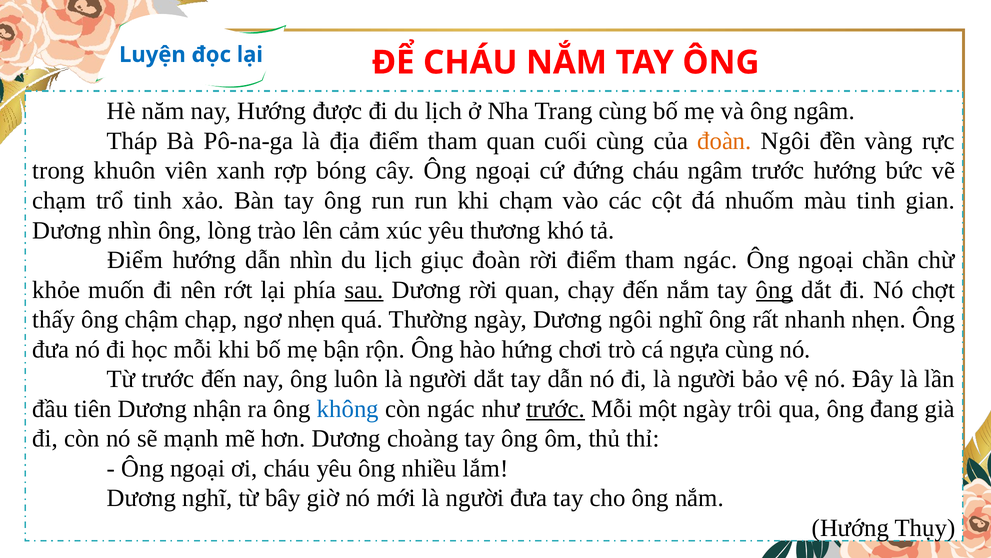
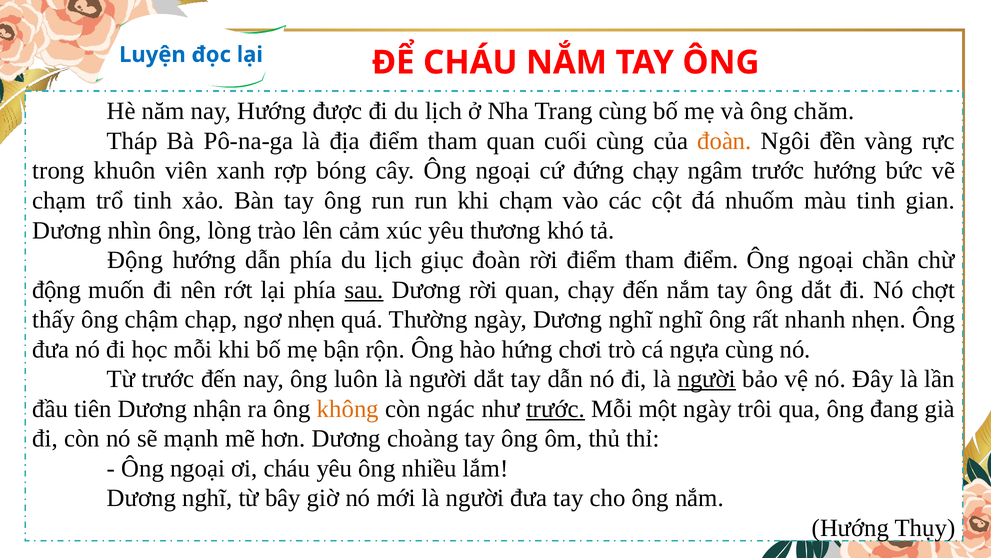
ông ngâm: ngâm -> chăm
đứng cháu: cháu -> chạy
Điểm at (135, 260): Điểm -> Động
dẫn nhìn: nhìn -> phía
tham ngác: ngác -> điểm
khỏe at (56, 290): khỏe -> động
ông at (774, 290) underline: present -> none
ngày Dương ngôi: ngôi -> nghĩ
người at (707, 379) underline: none -> present
không colour: blue -> orange
